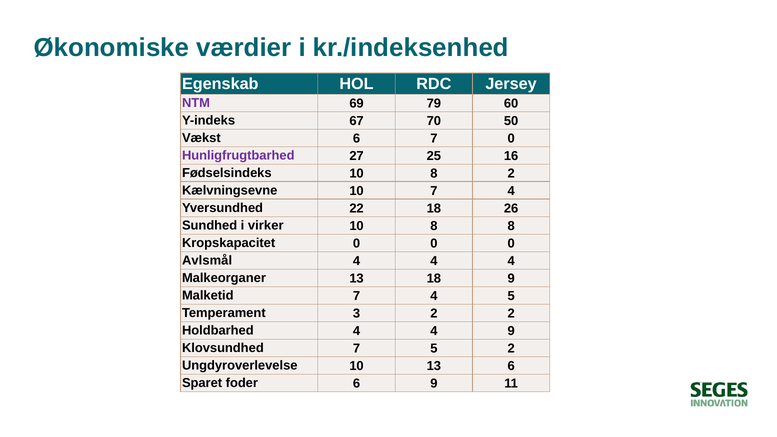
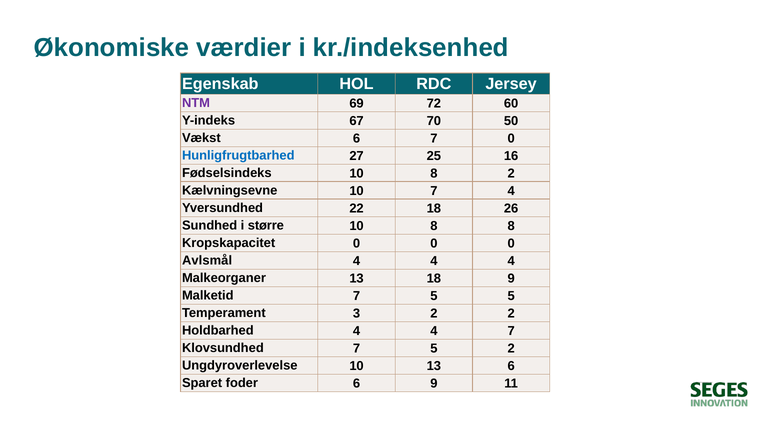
79: 79 -> 72
Hunligfrugtbarhed colour: purple -> blue
virker: virker -> større
Malketid 7 4: 4 -> 5
4 9: 9 -> 7
